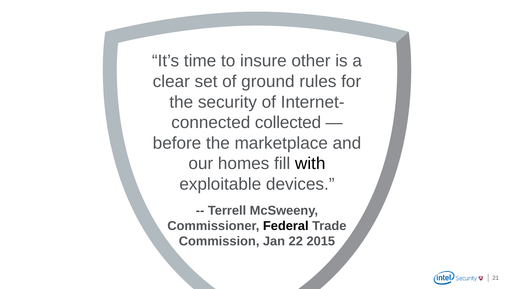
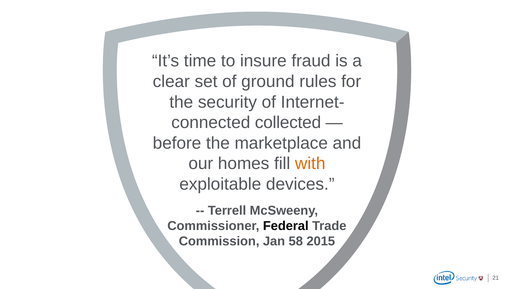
other: other -> fraud
with colour: black -> orange
22: 22 -> 58
